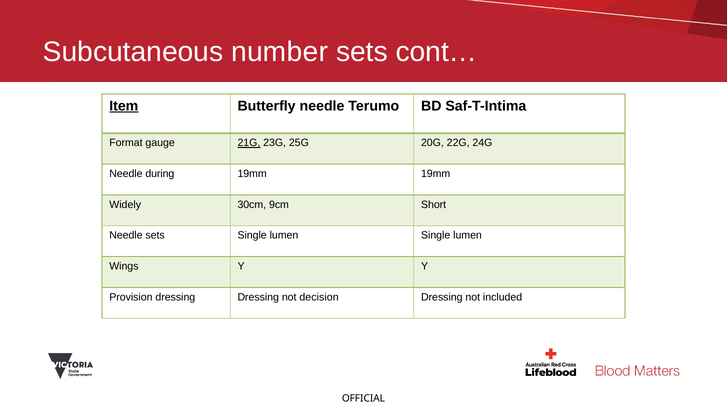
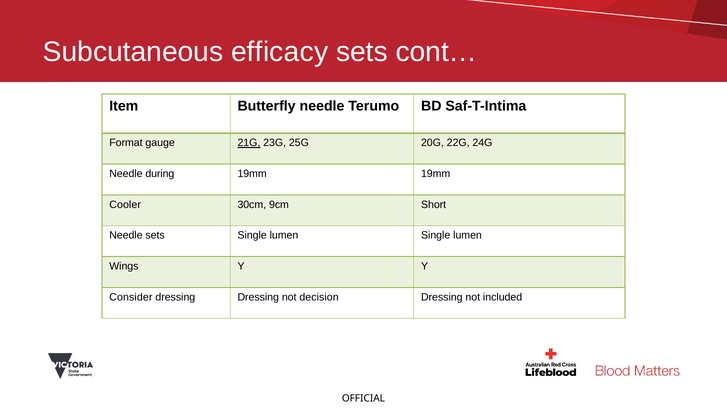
number: number -> efficacy
Item underline: present -> none
Widely: Widely -> Cooler
Provision: Provision -> Consider
